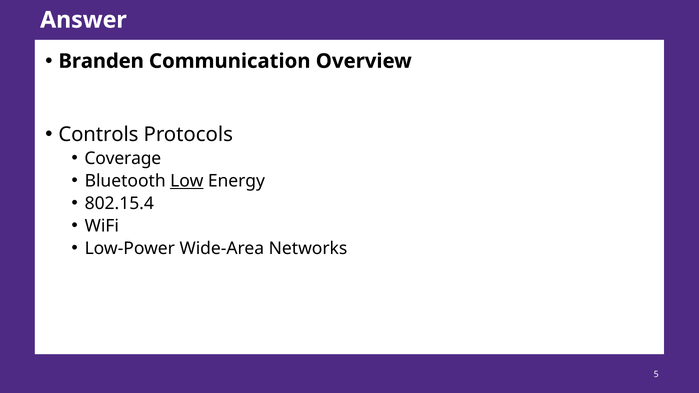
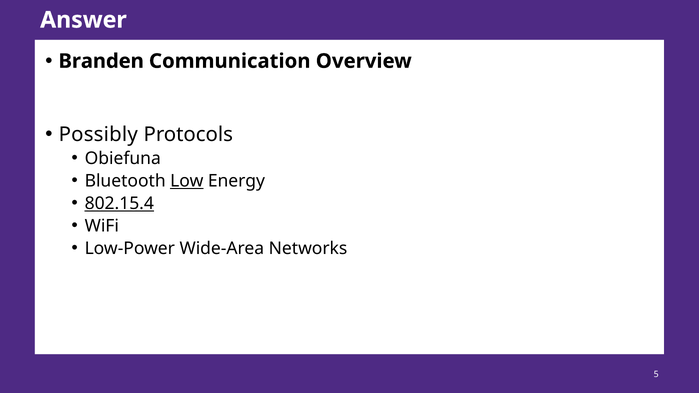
Controls: Controls -> Possibly
Coverage: Coverage -> Obiefuna
802.15.4 underline: none -> present
